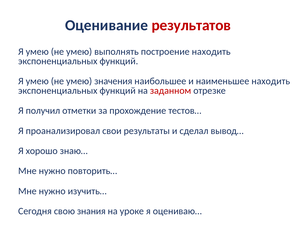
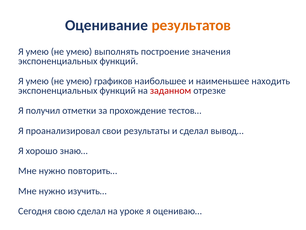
результатов colour: red -> orange
построение находить: находить -> значения
значения: значения -> графиков
свою знания: знания -> сделал
